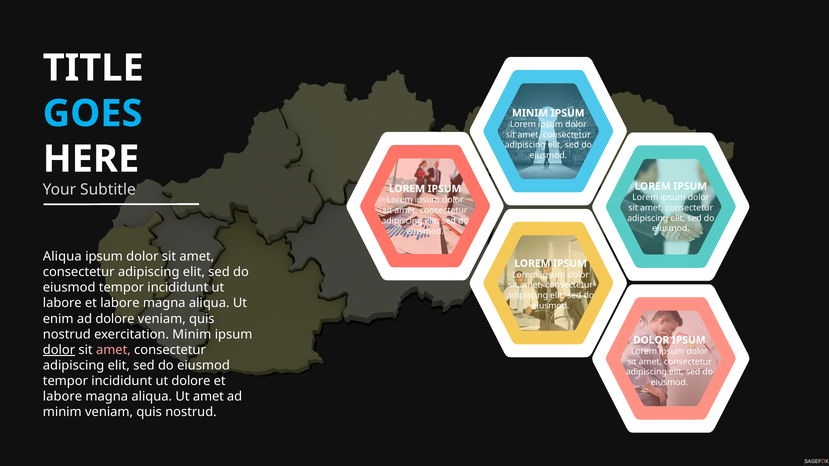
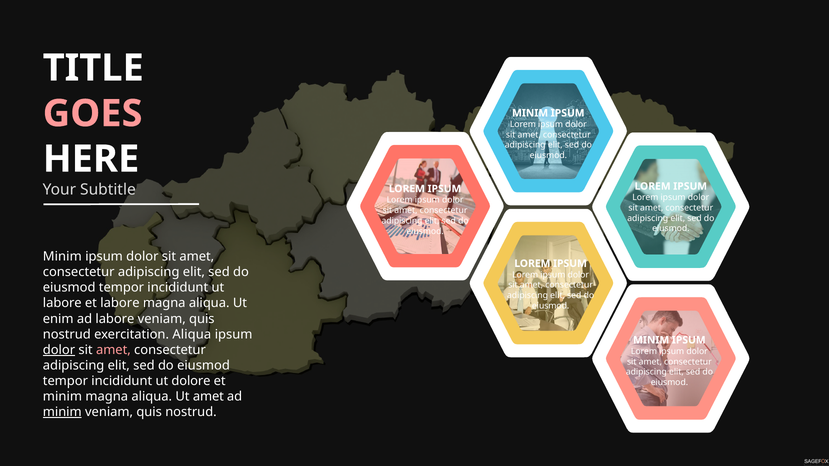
GOES colour: light blue -> pink
Aliqua at (62, 257): Aliqua -> Minim
ad dolore: dolore -> labore
exercitation Minim: Minim -> Aliqua
DOLOR at (651, 340): DOLOR -> MINIM
labore at (62, 397): labore -> minim
minim at (62, 412) underline: none -> present
